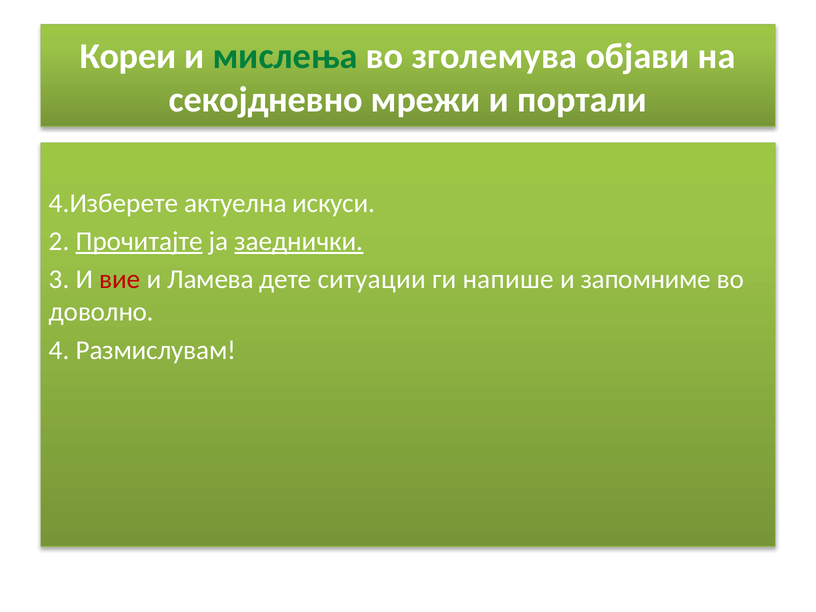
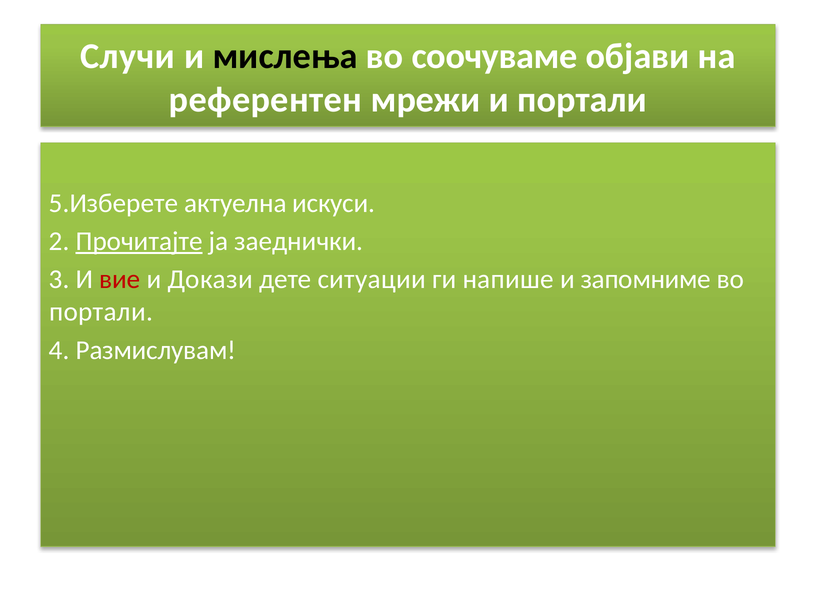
Кореи: Кореи -> Случи
мислења colour: green -> black
зголемува: зголемува -> соочуваме
секојдневно: секојдневно -> референтен
4.Изберете: 4.Изберете -> 5.Изберете
заеднички underline: present -> none
Ламева: Ламева -> Докази
доволно at (101, 312): доволно -> портали
